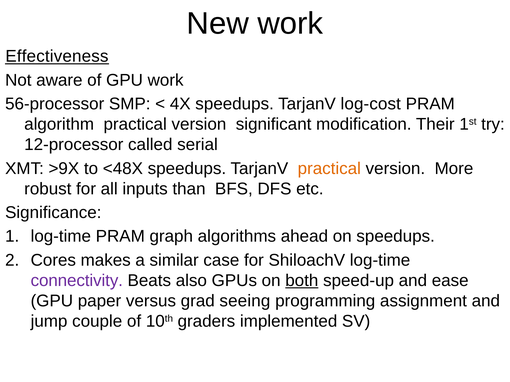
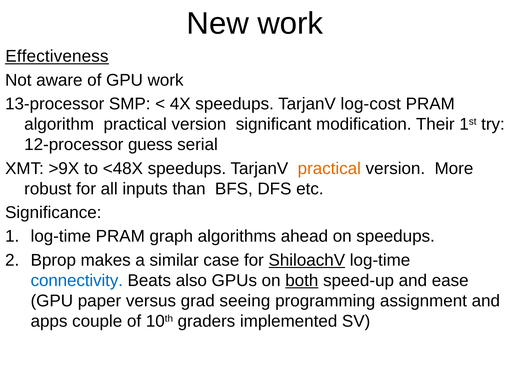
56-processor: 56-processor -> 13-processor
called: called -> guess
Cores: Cores -> Bprop
ShiloachV underline: none -> present
connectivity colour: purple -> blue
jump: jump -> apps
